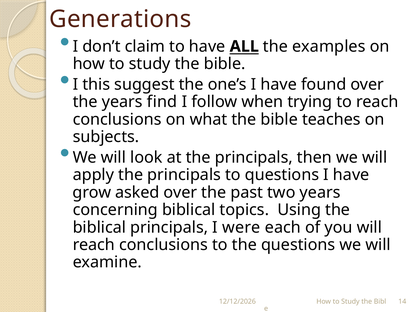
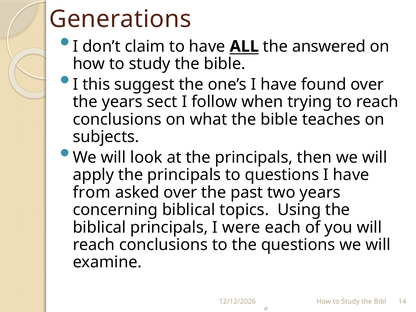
examples: examples -> answered
find: find -> sect
grow: grow -> from
